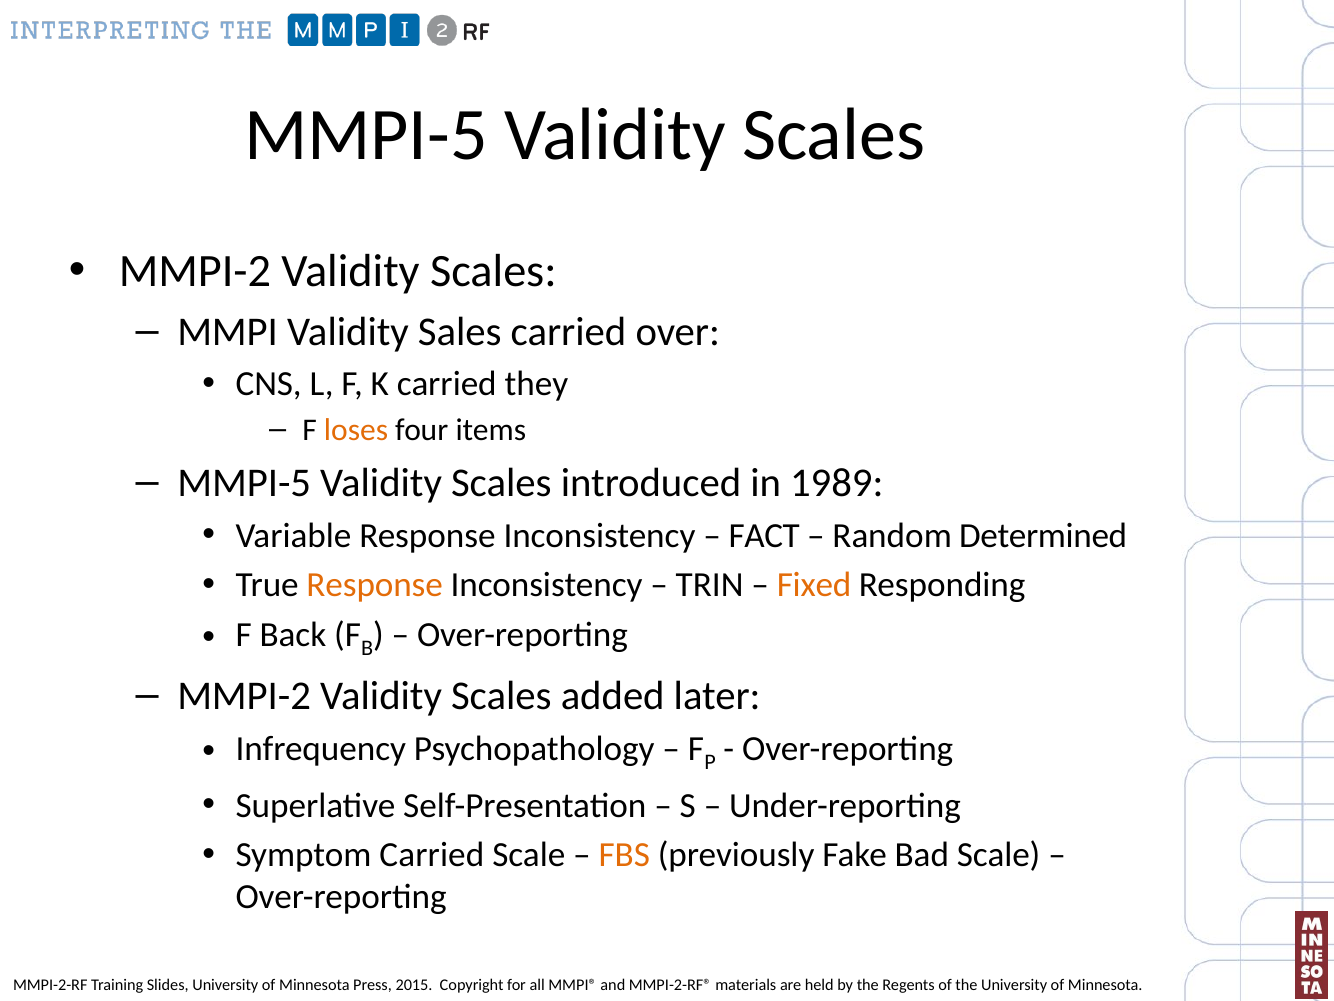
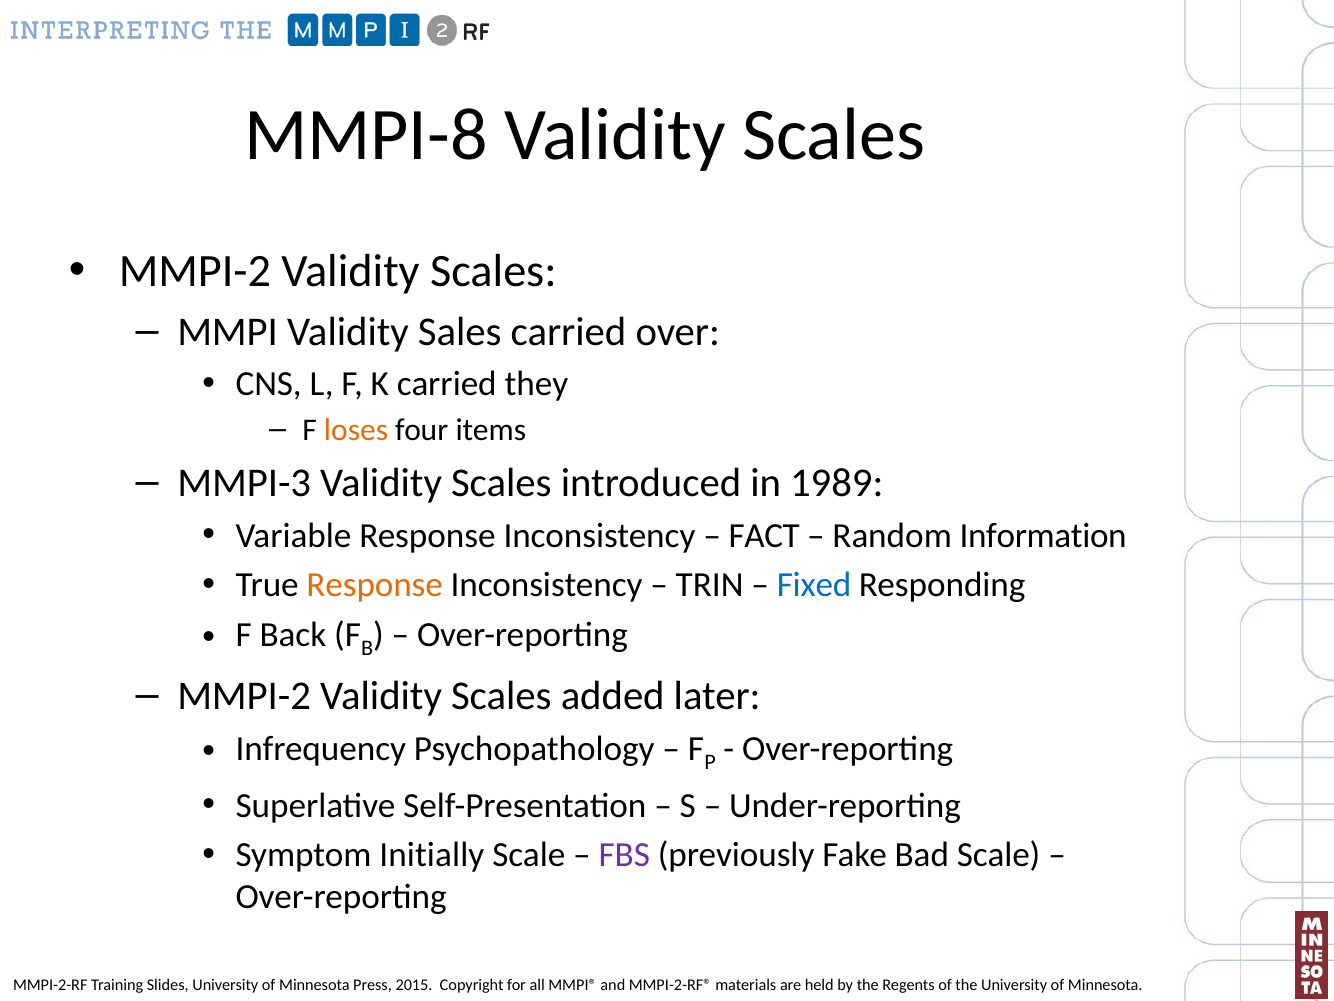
MMPI-5 at (366, 135): MMPI-5 -> MMPI-8
MMPI-5 at (244, 483): MMPI-5 -> MMPI-3
Determined: Determined -> Information
Fixed colour: orange -> blue
Symptom Carried: Carried -> Initially
FBS colour: orange -> purple
